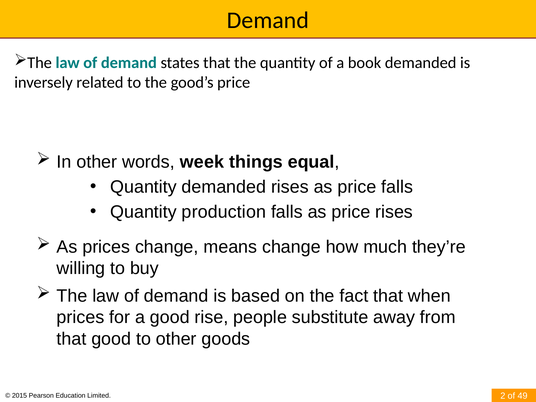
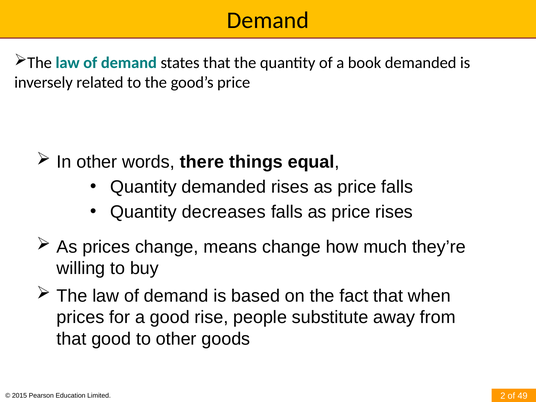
week: week -> there
production: production -> decreases
